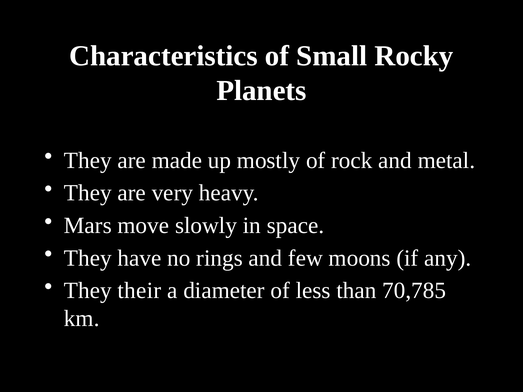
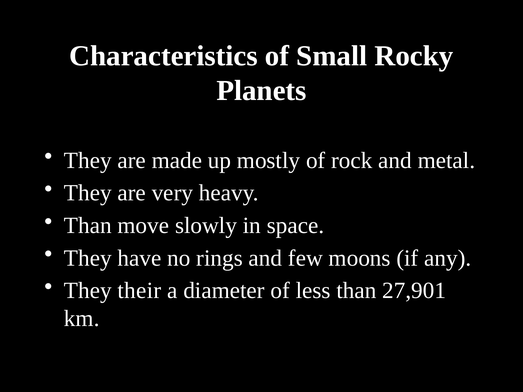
Mars at (88, 226): Mars -> Than
70,785: 70,785 -> 27,901
